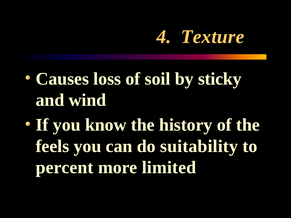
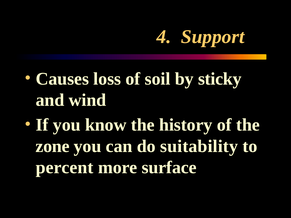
Texture: Texture -> Support
feels: feels -> zone
limited: limited -> surface
